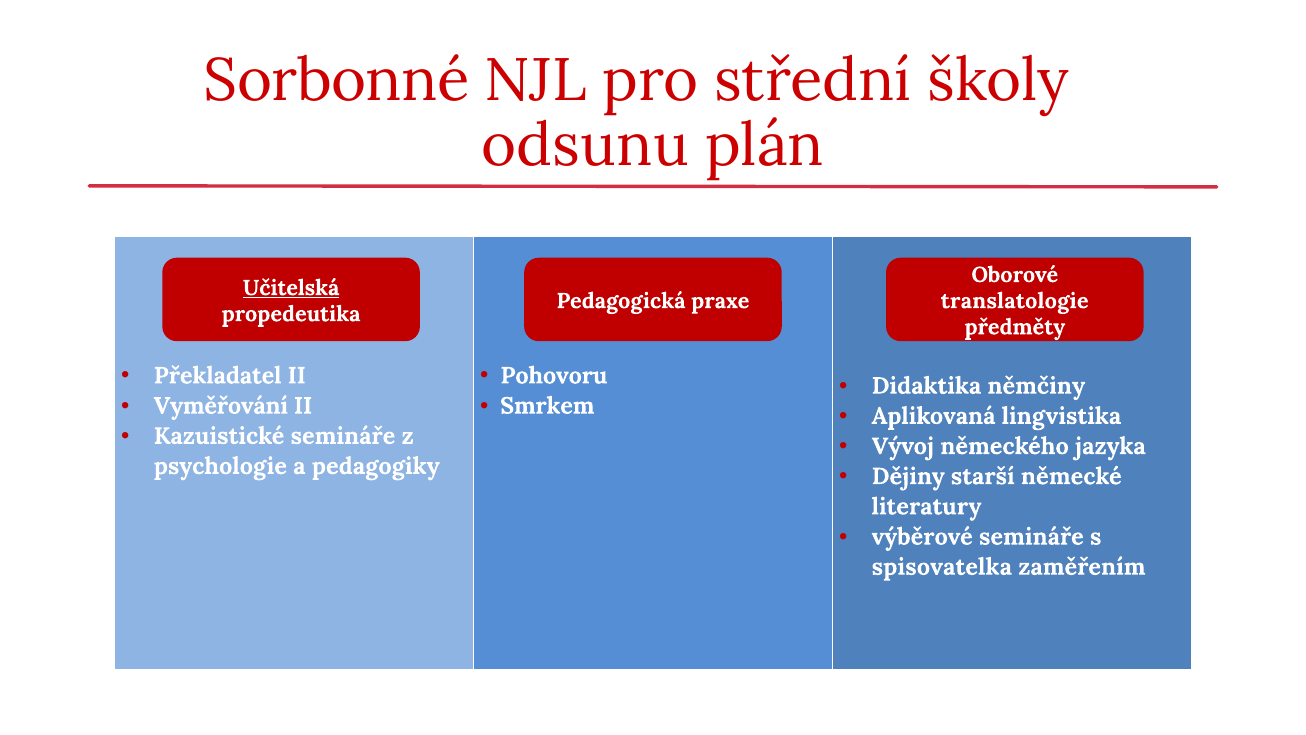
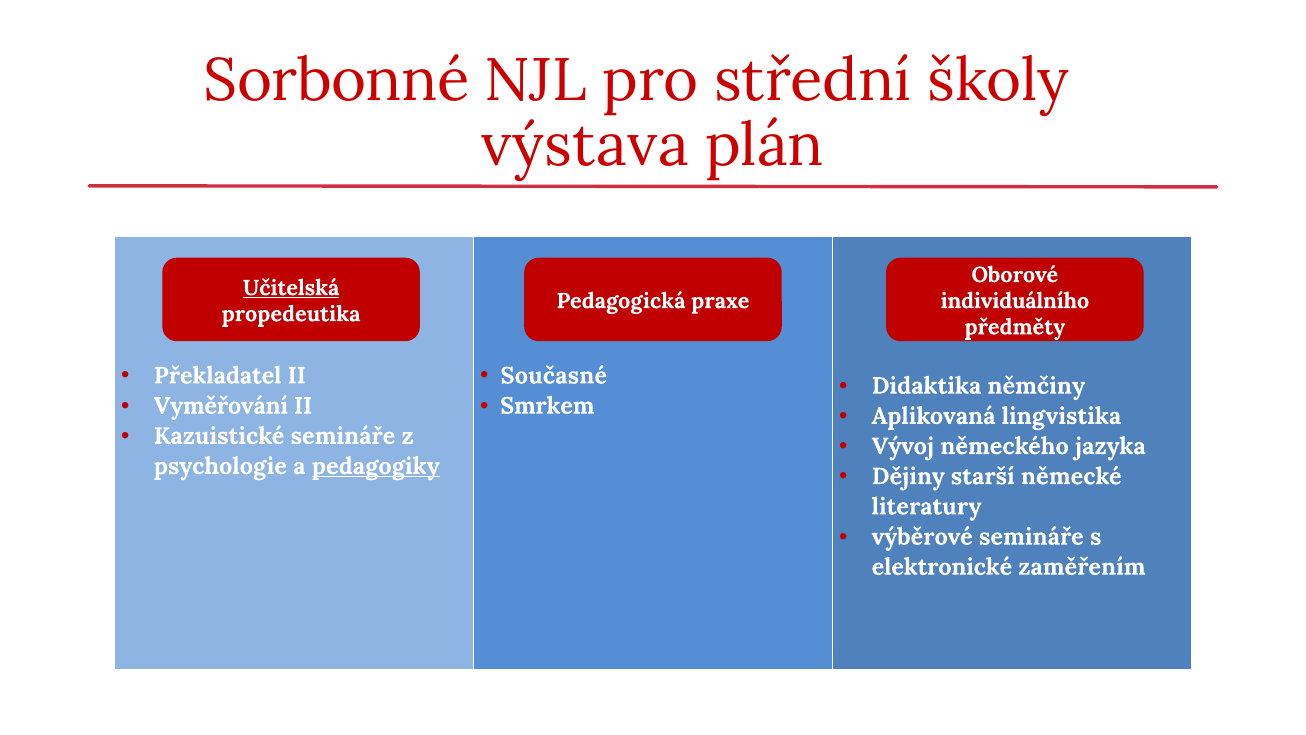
odsunu: odsunu -> výstava
translatologie: translatologie -> individuálního
Pohovoru: Pohovoru -> Současné
pedagogiky underline: none -> present
spisovatelka: spisovatelka -> elektronické
